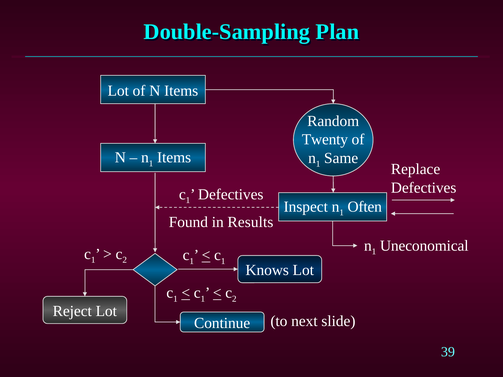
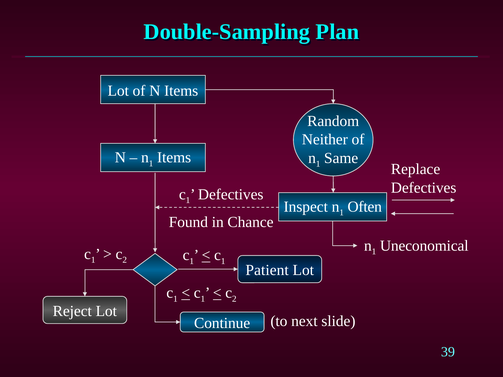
Twenty: Twenty -> Neither
Results: Results -> Chance
Knows: Knows -> Patient
